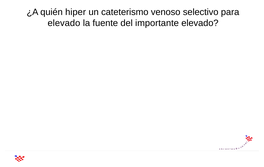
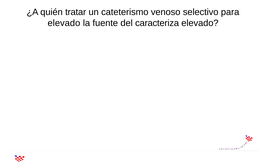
hiper: hiper -> tratar
importante: importante -> caracteriza
